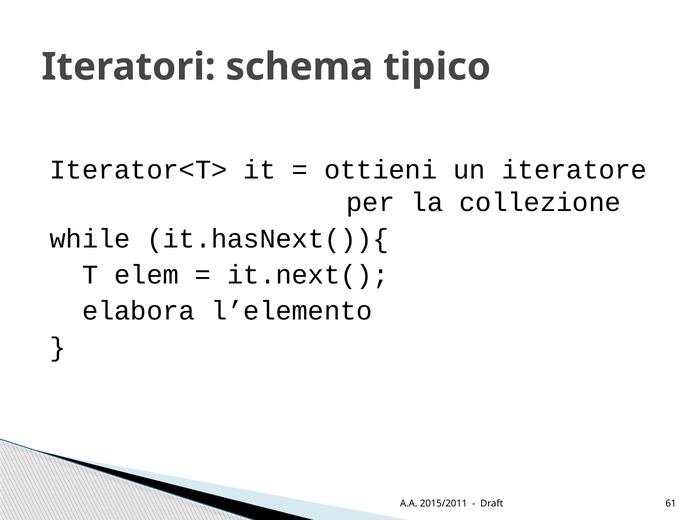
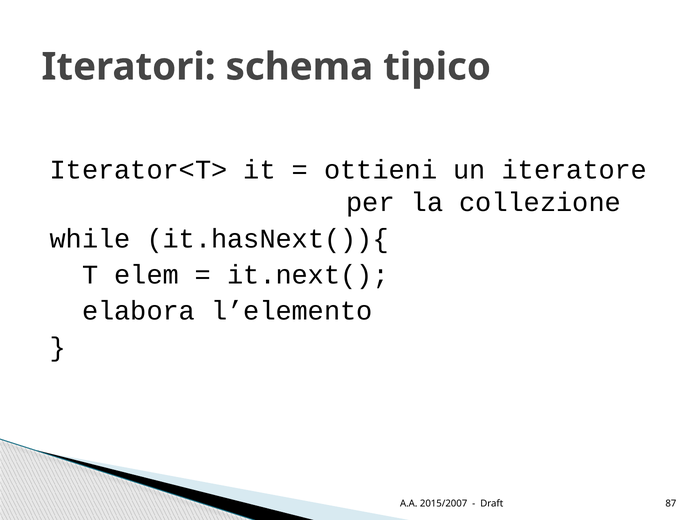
2015/2011: 2015/2011 -> 2015/2007
61: 61 -> 87
